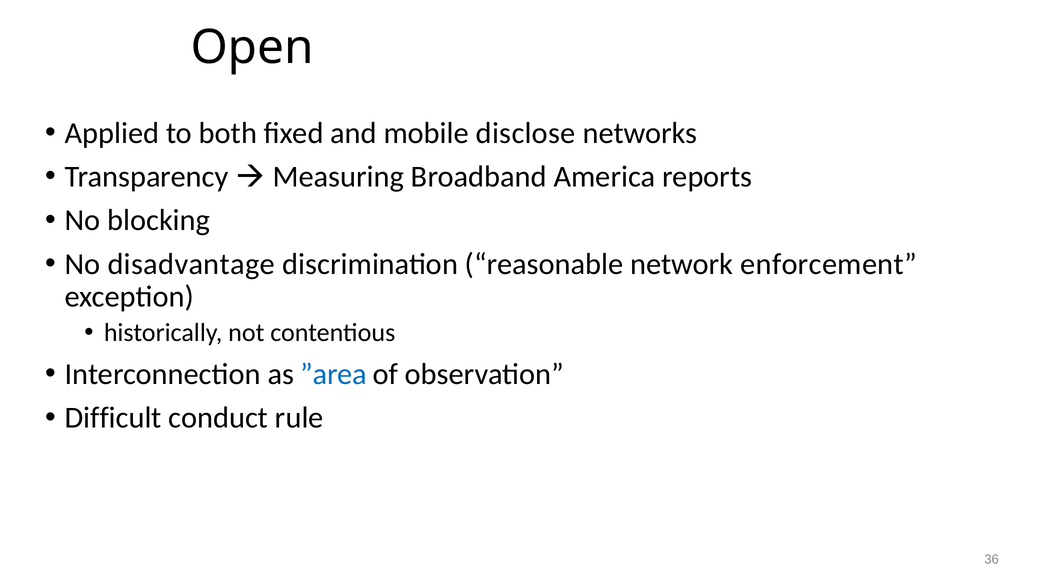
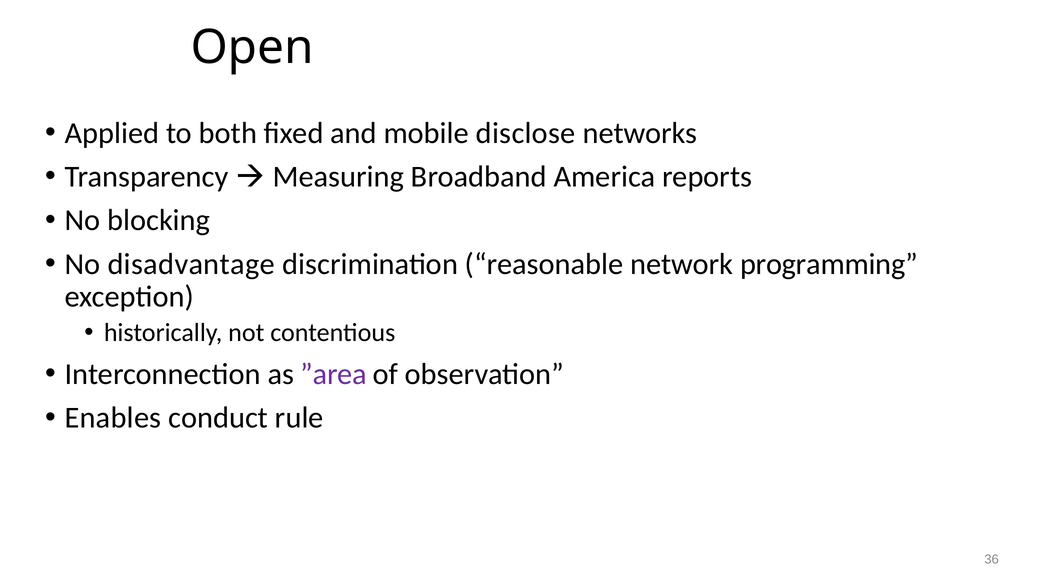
enforcement: enforcement -> programming
”area colour: blue -> purple
Difficult: Difficult -> Enables
